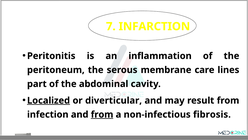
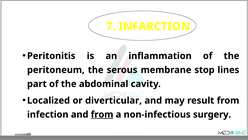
care: care -> stop
Localized underline: present -> none
fibrosis: fibrosis -> surgery
